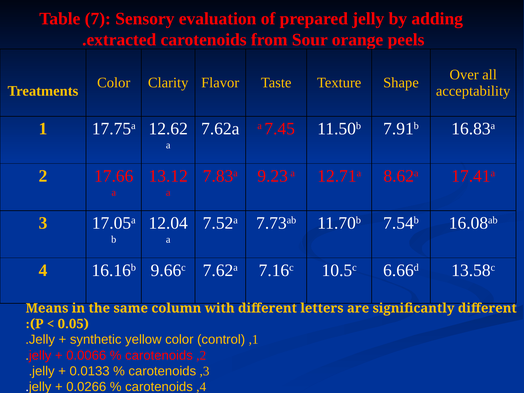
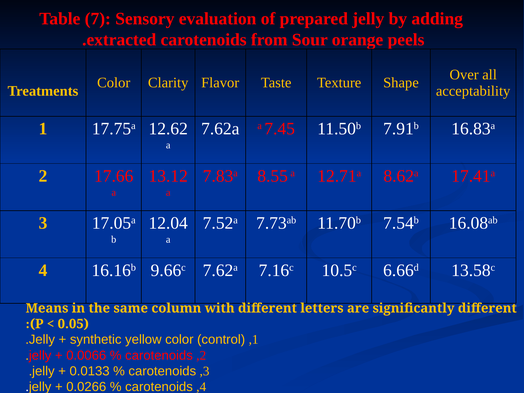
9.23: 9.23 -> 8.55
